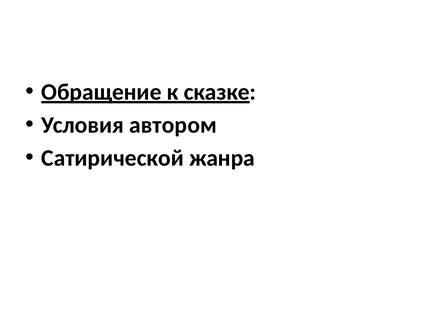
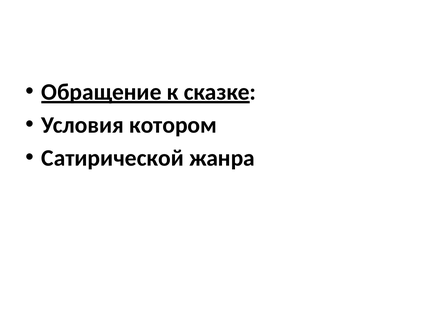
автором: автором -> котором
